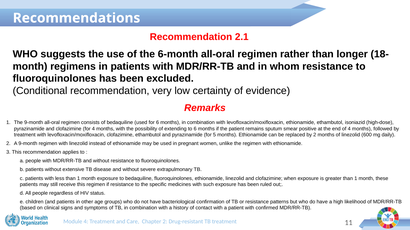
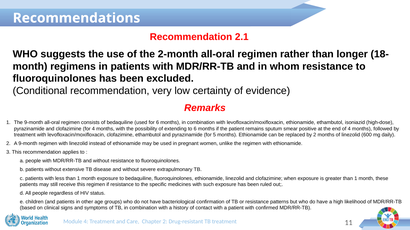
6-month: 6-month -> 2-month
